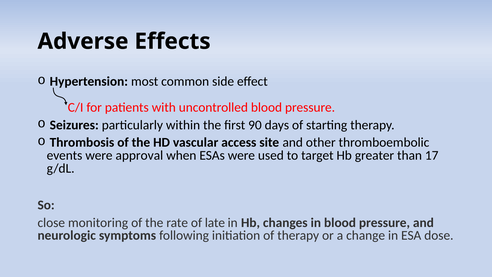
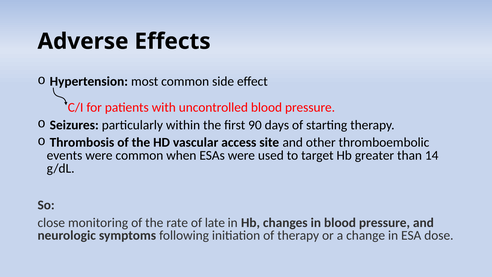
were approval: approval -> common
17: 17 -> 14
